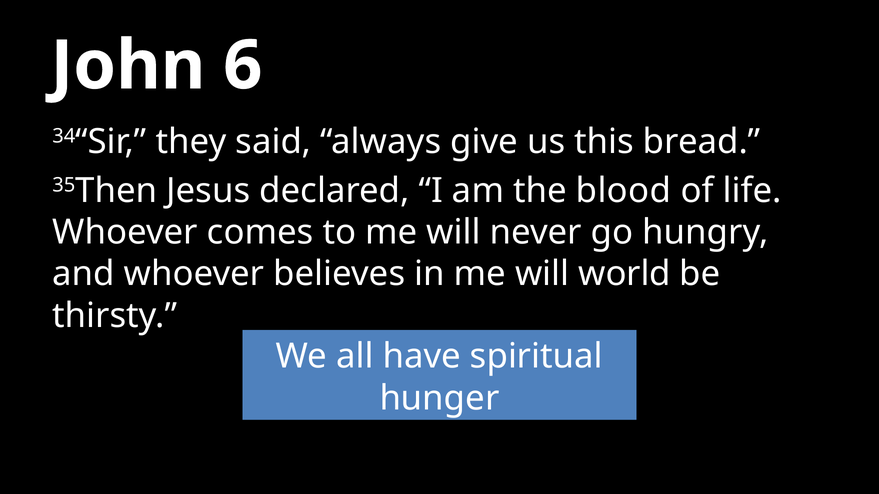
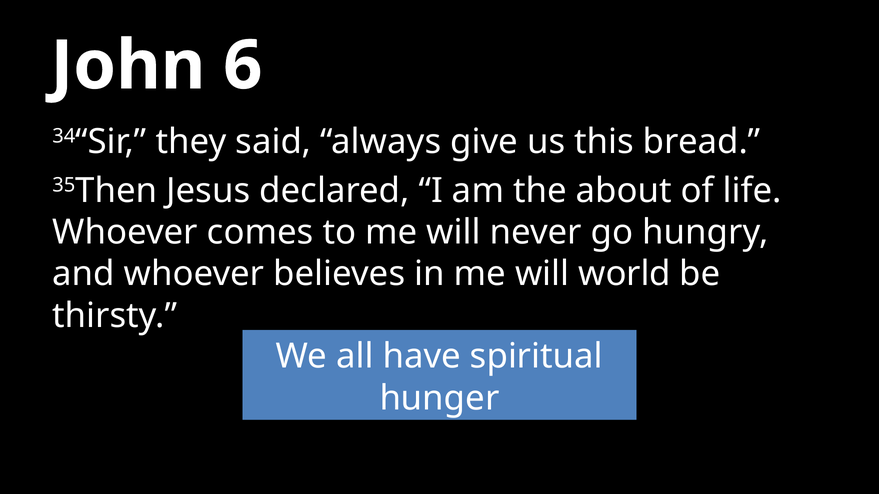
blood: blood -> about
